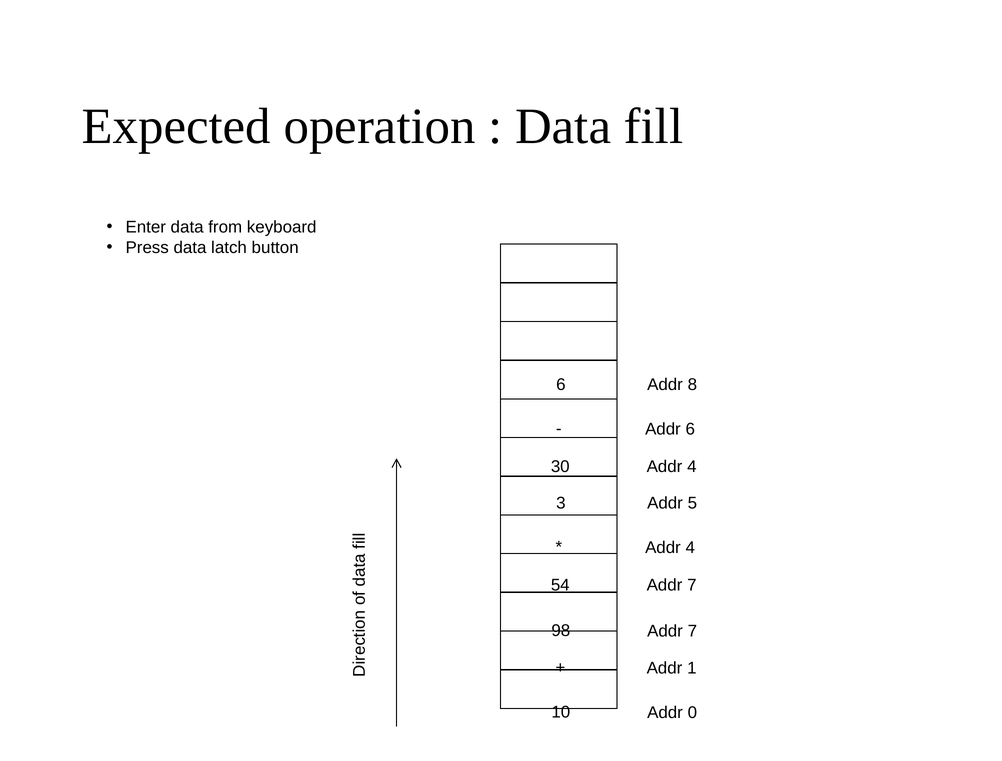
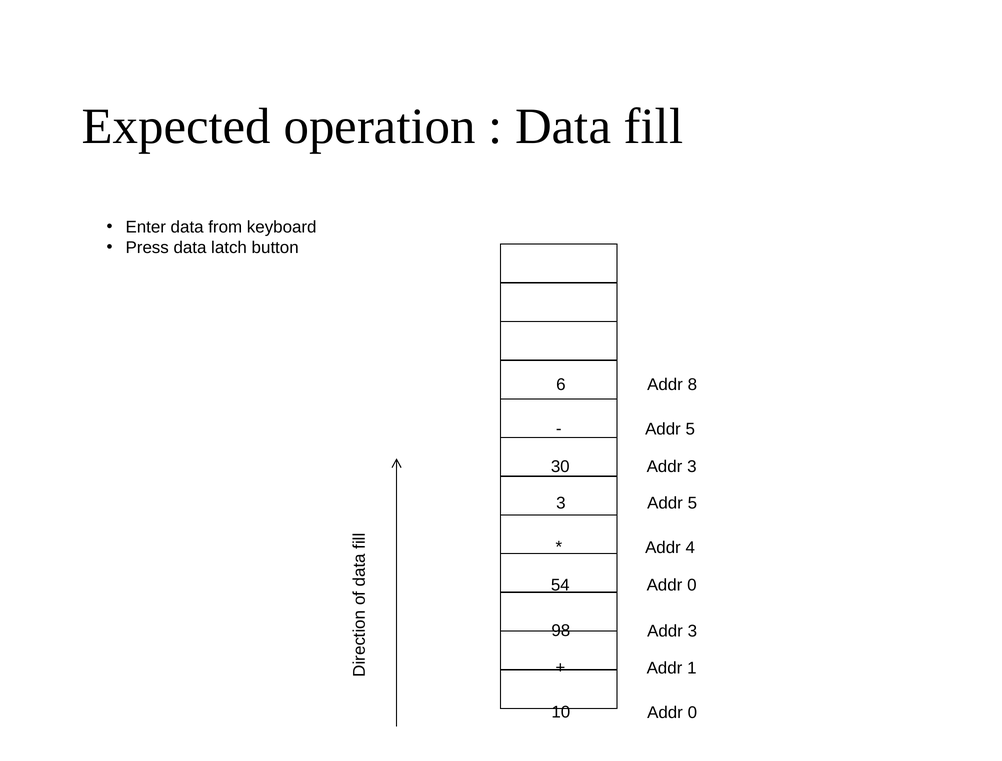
6 at (690, 429): 6 -> 5
4 at (692, 467): 4 -> 3
7 at (692, 586): 7 -> 0
7 at (692, 632): 7 -> 3
